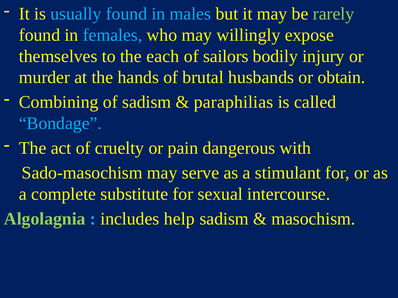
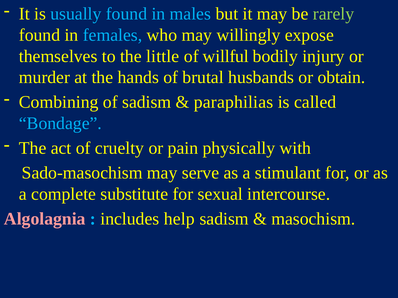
each: each -> little
sailors: sailors -> willful
dangerous: dangerous -> physically
Algolagnia colour: light green -> pink
